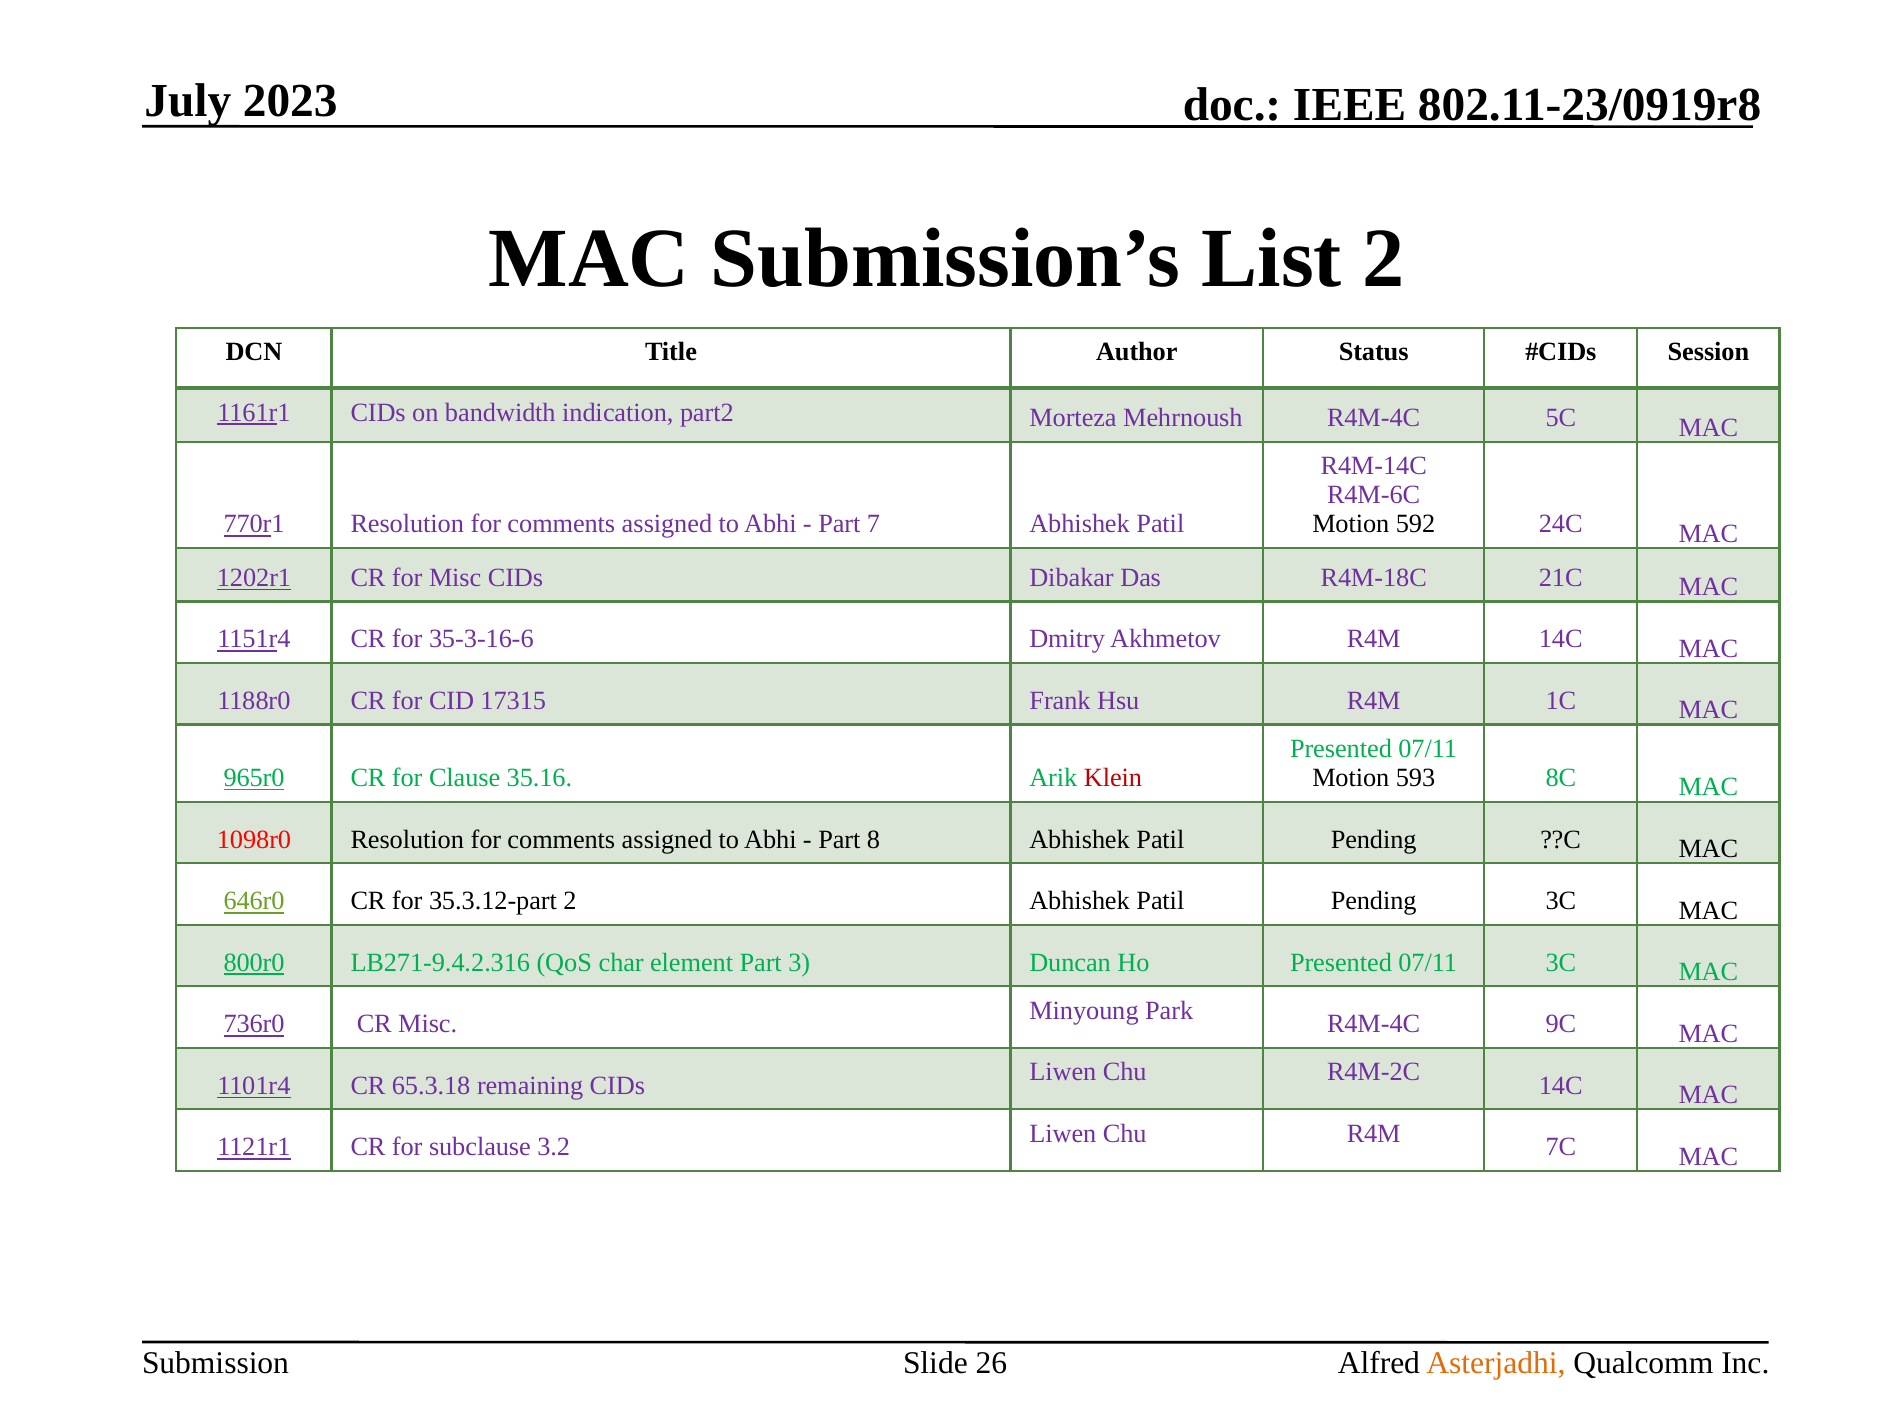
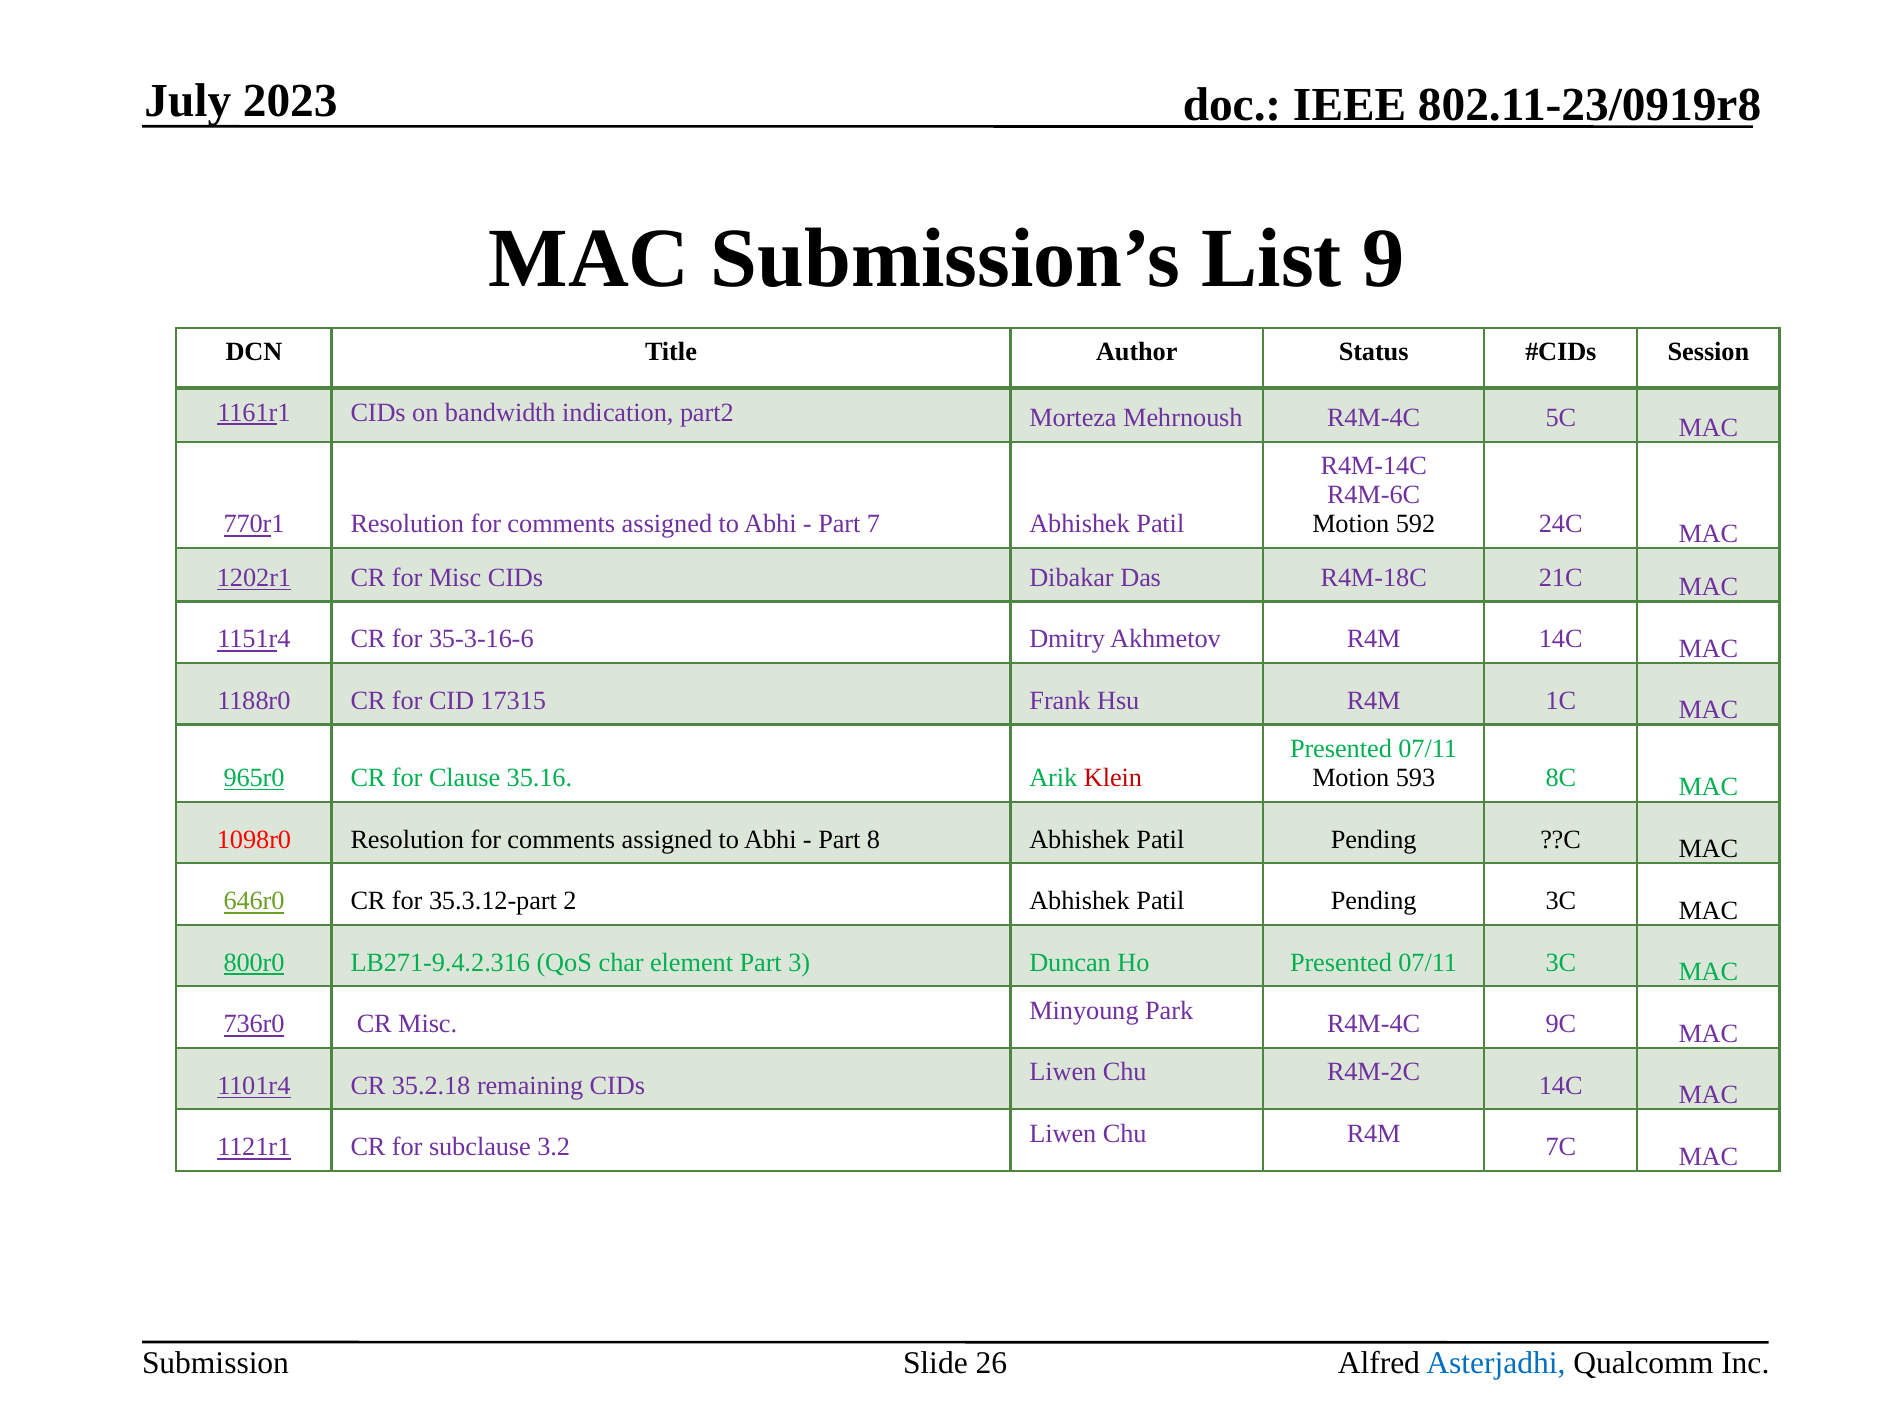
List 2: 2 -> 9
65.3.18: 65.3.18 -> 35.2.18
Asterjadhi colour: orange -> blue
